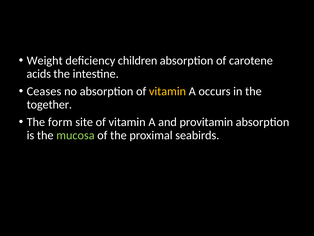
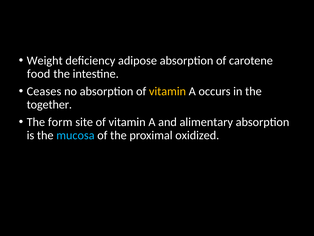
children: children -> adipose
acids: acids -> food
provitamin: provitamin -> alimentary
mucosa colour: light green -> light blue
seabirds: seabirds -> oxidized
